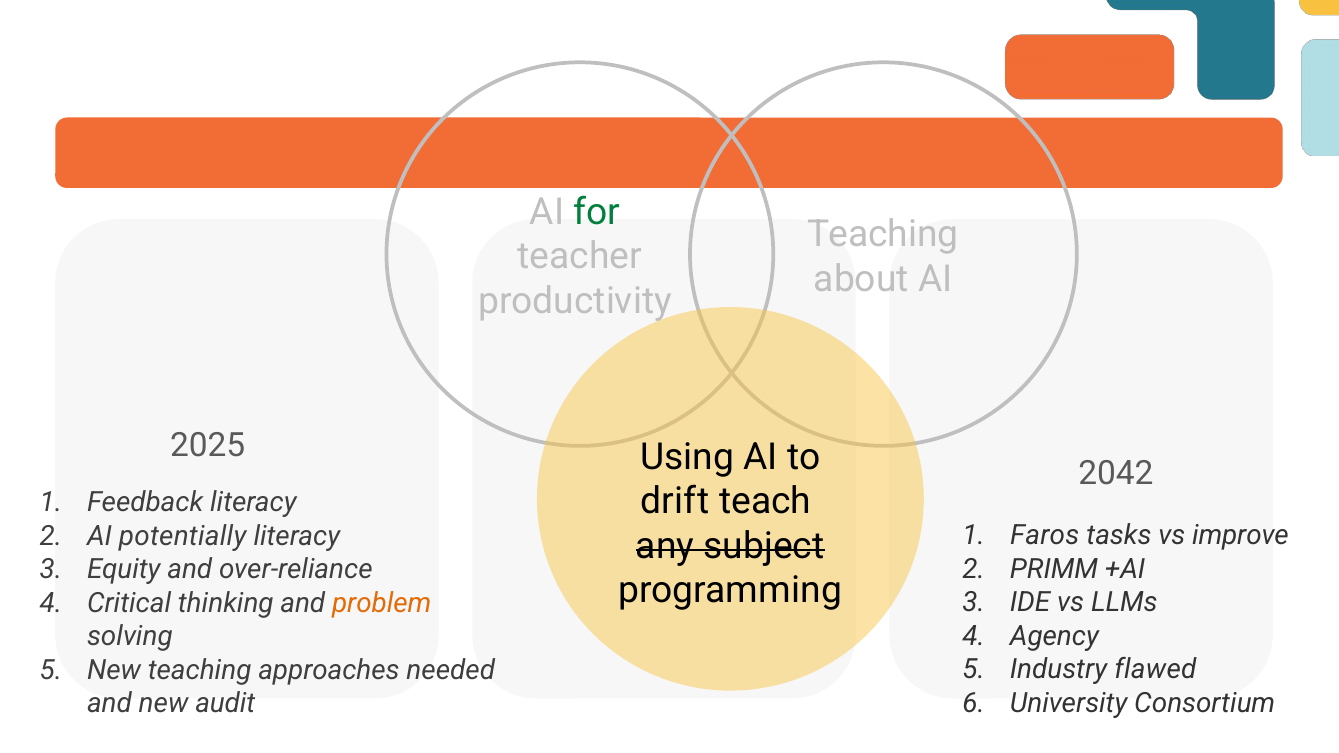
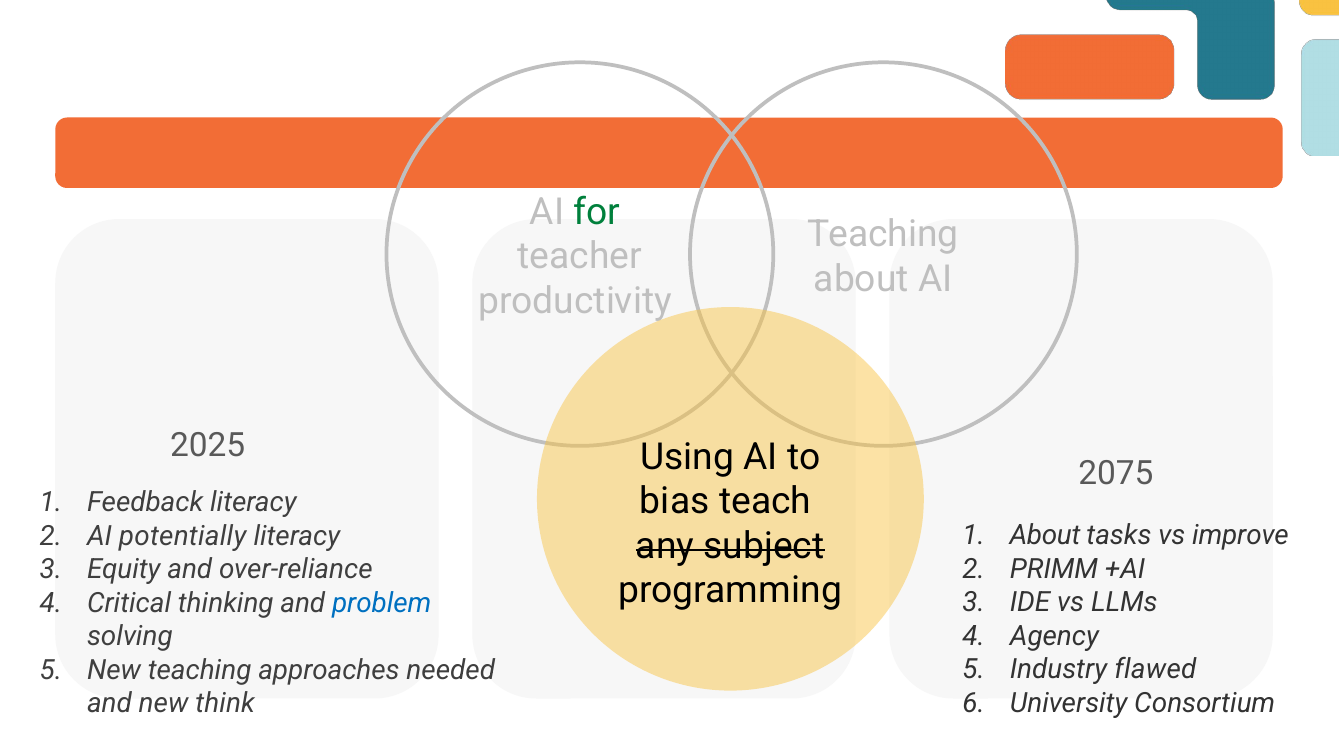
2042: 2042 -> 2075
drift: drift -> bias
Faros at (1045, 536): Faros -> About
problem colour: orange -> blue
audit: audit -> think
